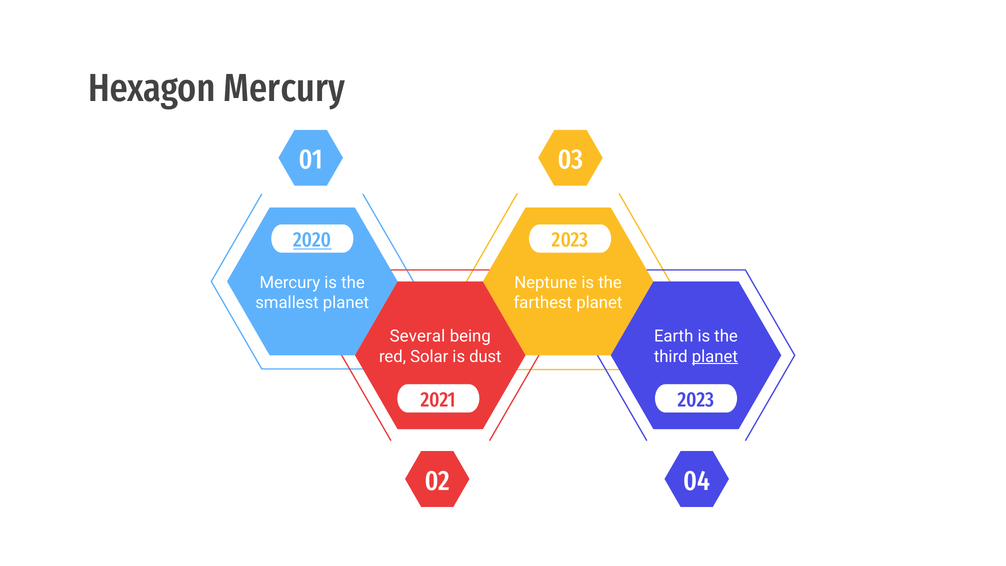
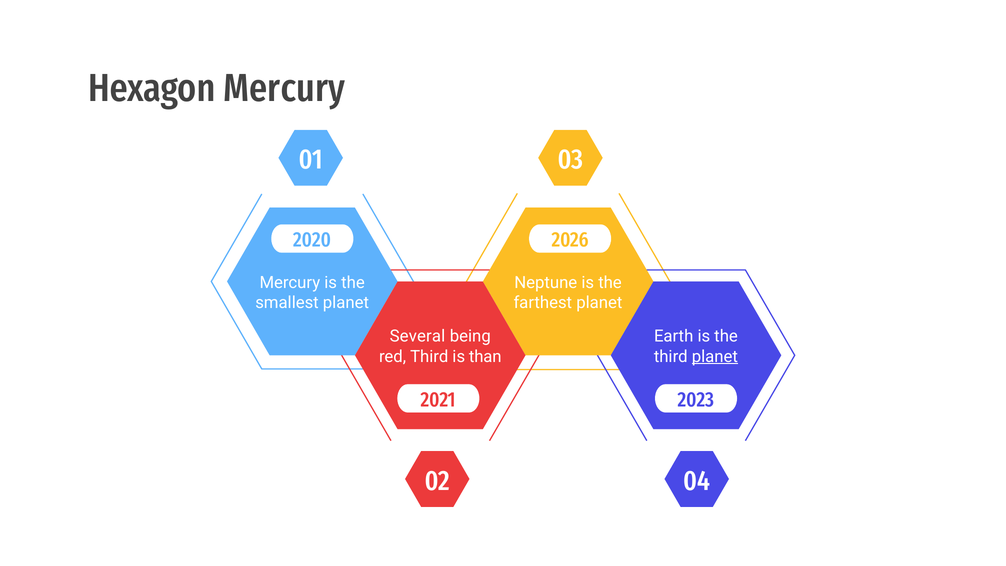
2020 underline: present -> none
2023 at (570, 240): 2023 -> 2026
red Solar: Solar -> Third
dust: dust -> than
